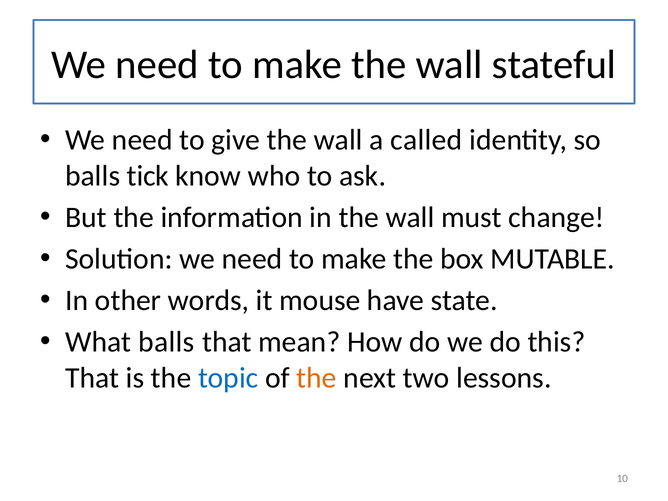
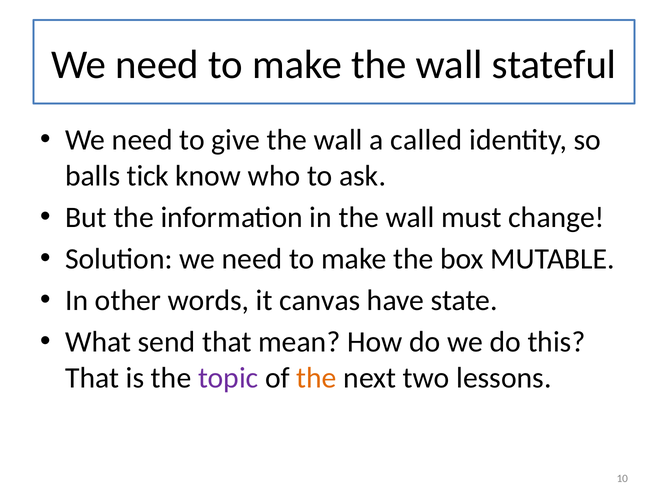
mouse: mouse -> canvas
What balls: balls -> send
topic colour: blue -> purple
